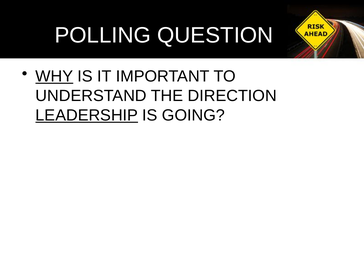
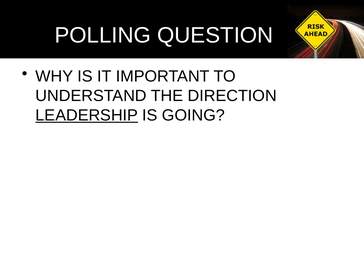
WHY underline: present -> none
